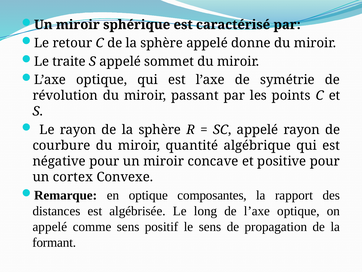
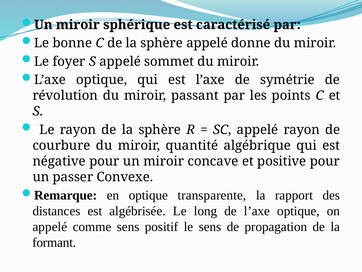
retour: retour -> bonne
traite: traite -> foyer
cortex: cortex -> passer
composantes: composantes -> transparente
